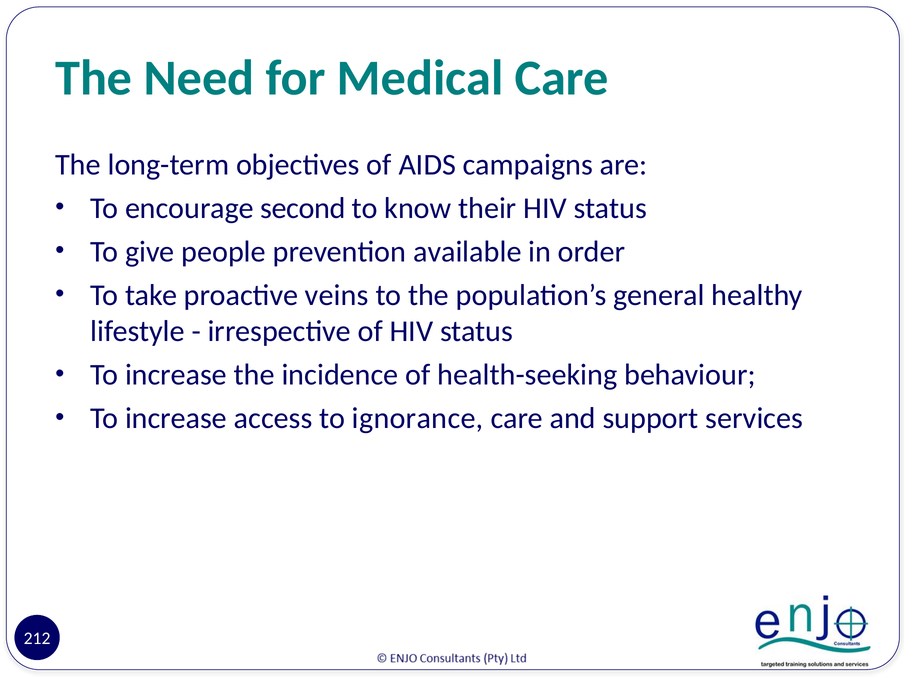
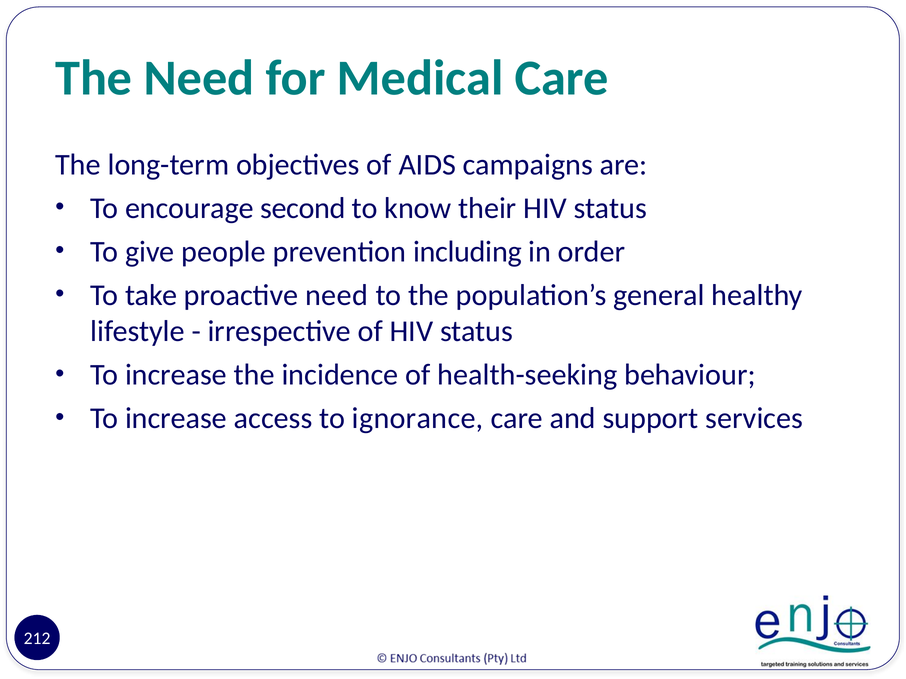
available: available -> including
proactive veins: veins -> need
